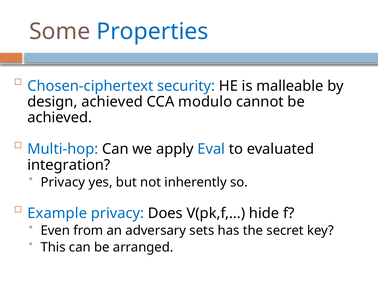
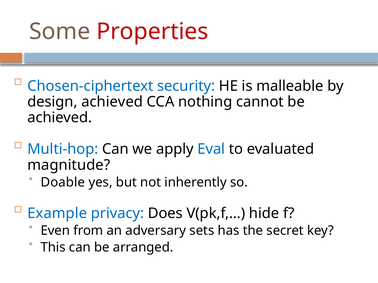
Properties colour: blue -> red
modulo: modulo -> nothing
integration: integration -> magnitude
Privacy at (63, 183): Privacy -> Doable
